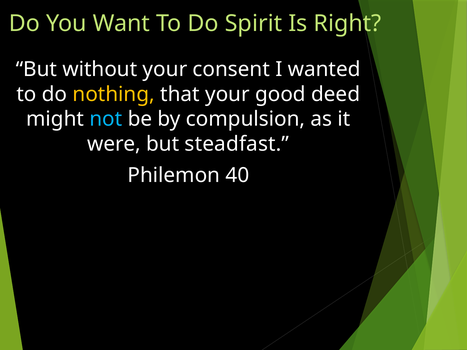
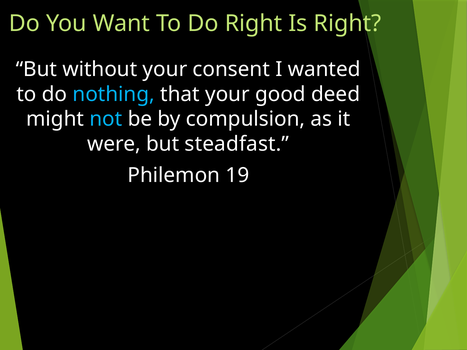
Do Spirit: Spirit -> Right
nothing colour: yellow -> light blue
40: 40 -> 19
